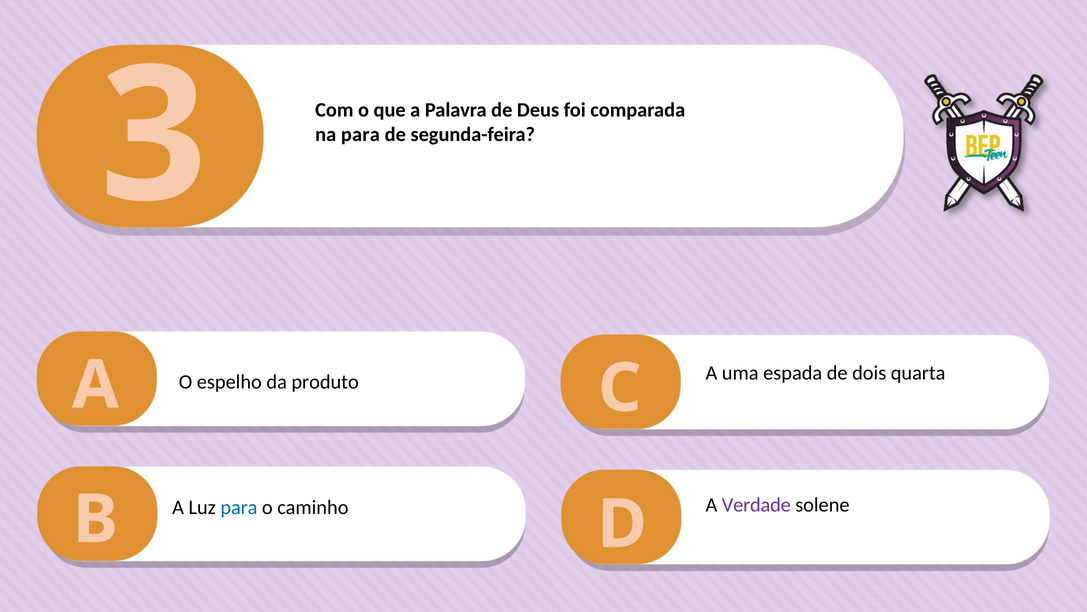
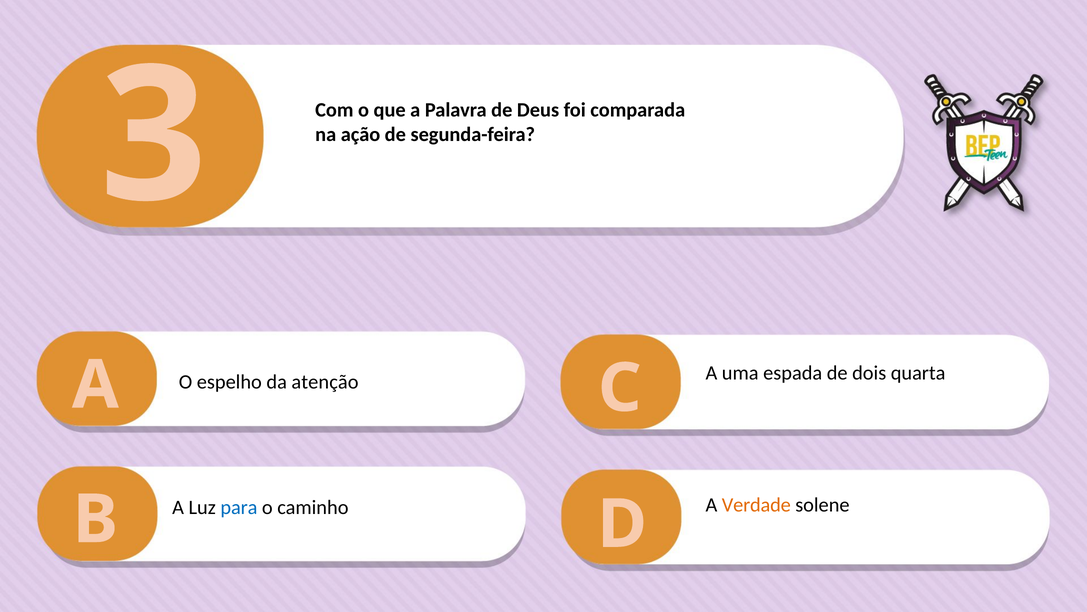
na para: para -> ação
produto: produto -> atenção
Verdade colour: purple -> orange
